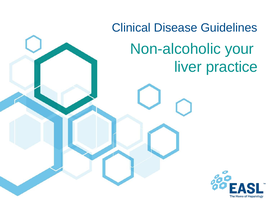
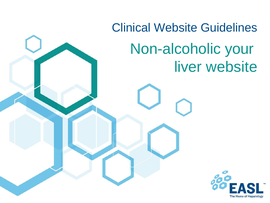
Clinical Disease: Disease -> Website
liver practice: practice -> website
